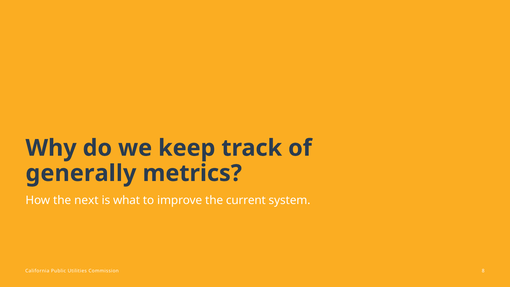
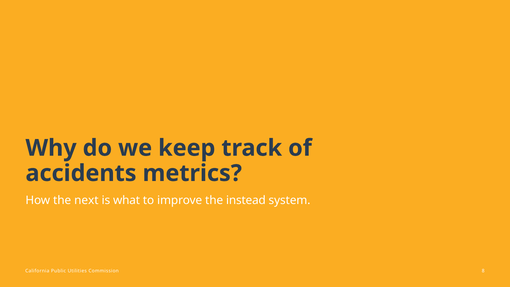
generally: generally -> accidents
current: current -> instead
